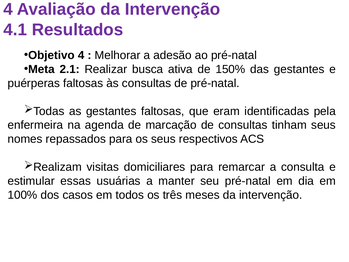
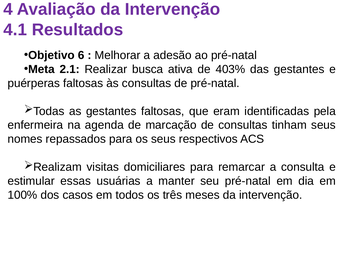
Objetivo 4: 4 -> 6
150%: 150% -> 403%
